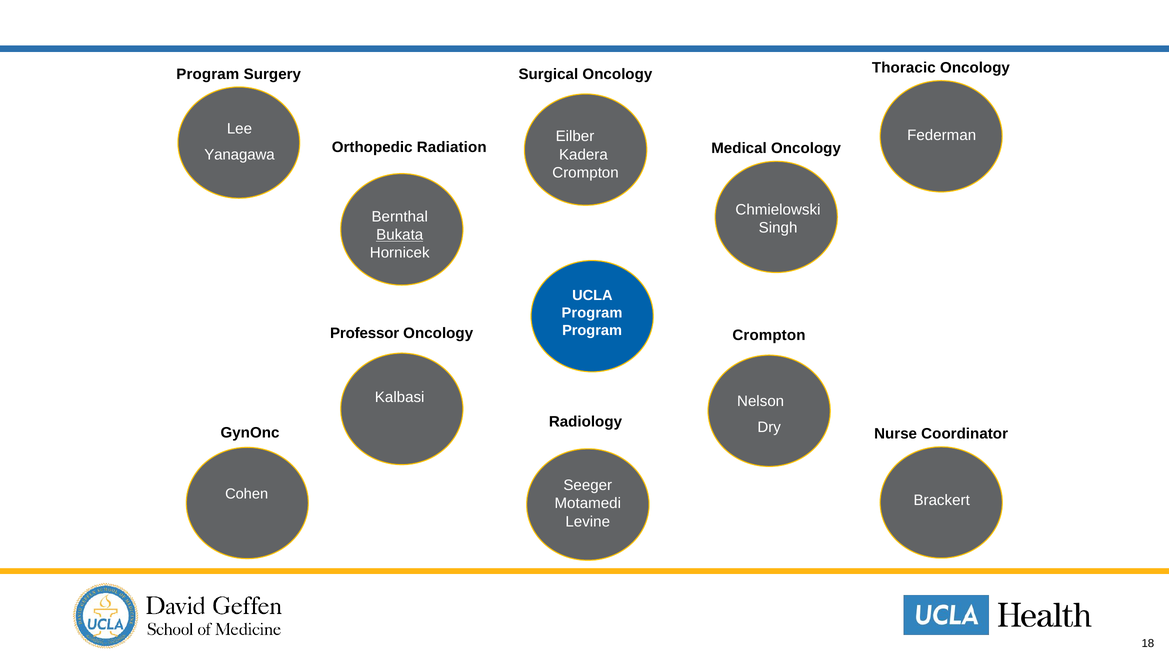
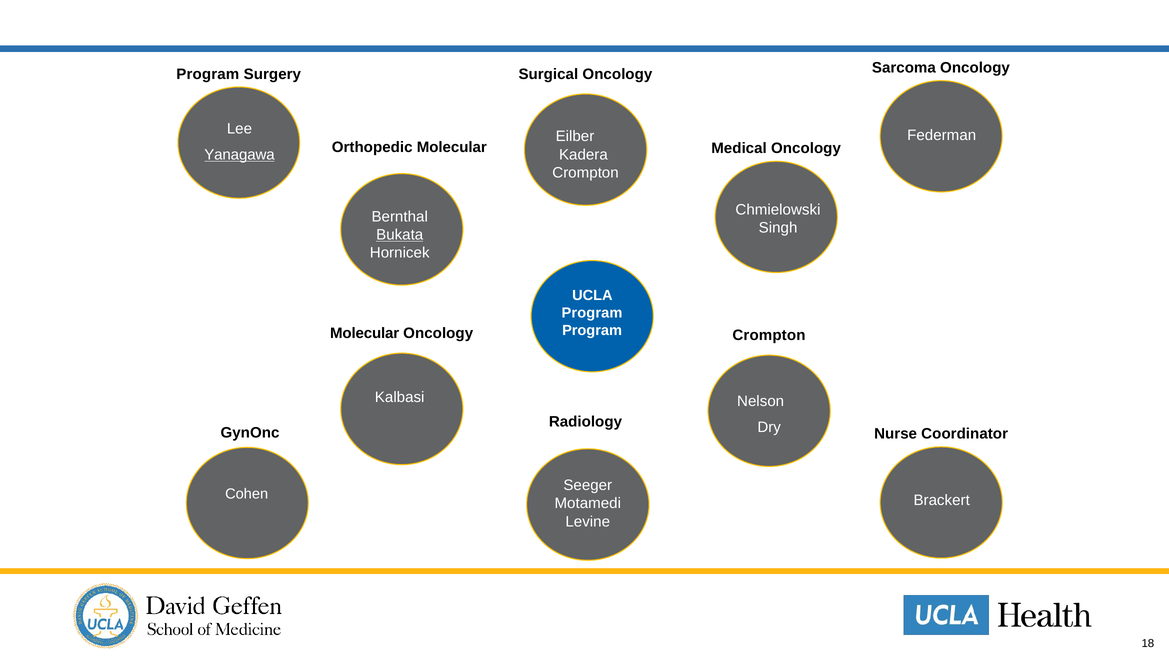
Thoracic: Thoracic -> Sarcoma
Orthopedic Radiation: Radiation -> Molecular
Yanagawa underline: none -> present
Professor at (365, 333): Professor -> Molecular
